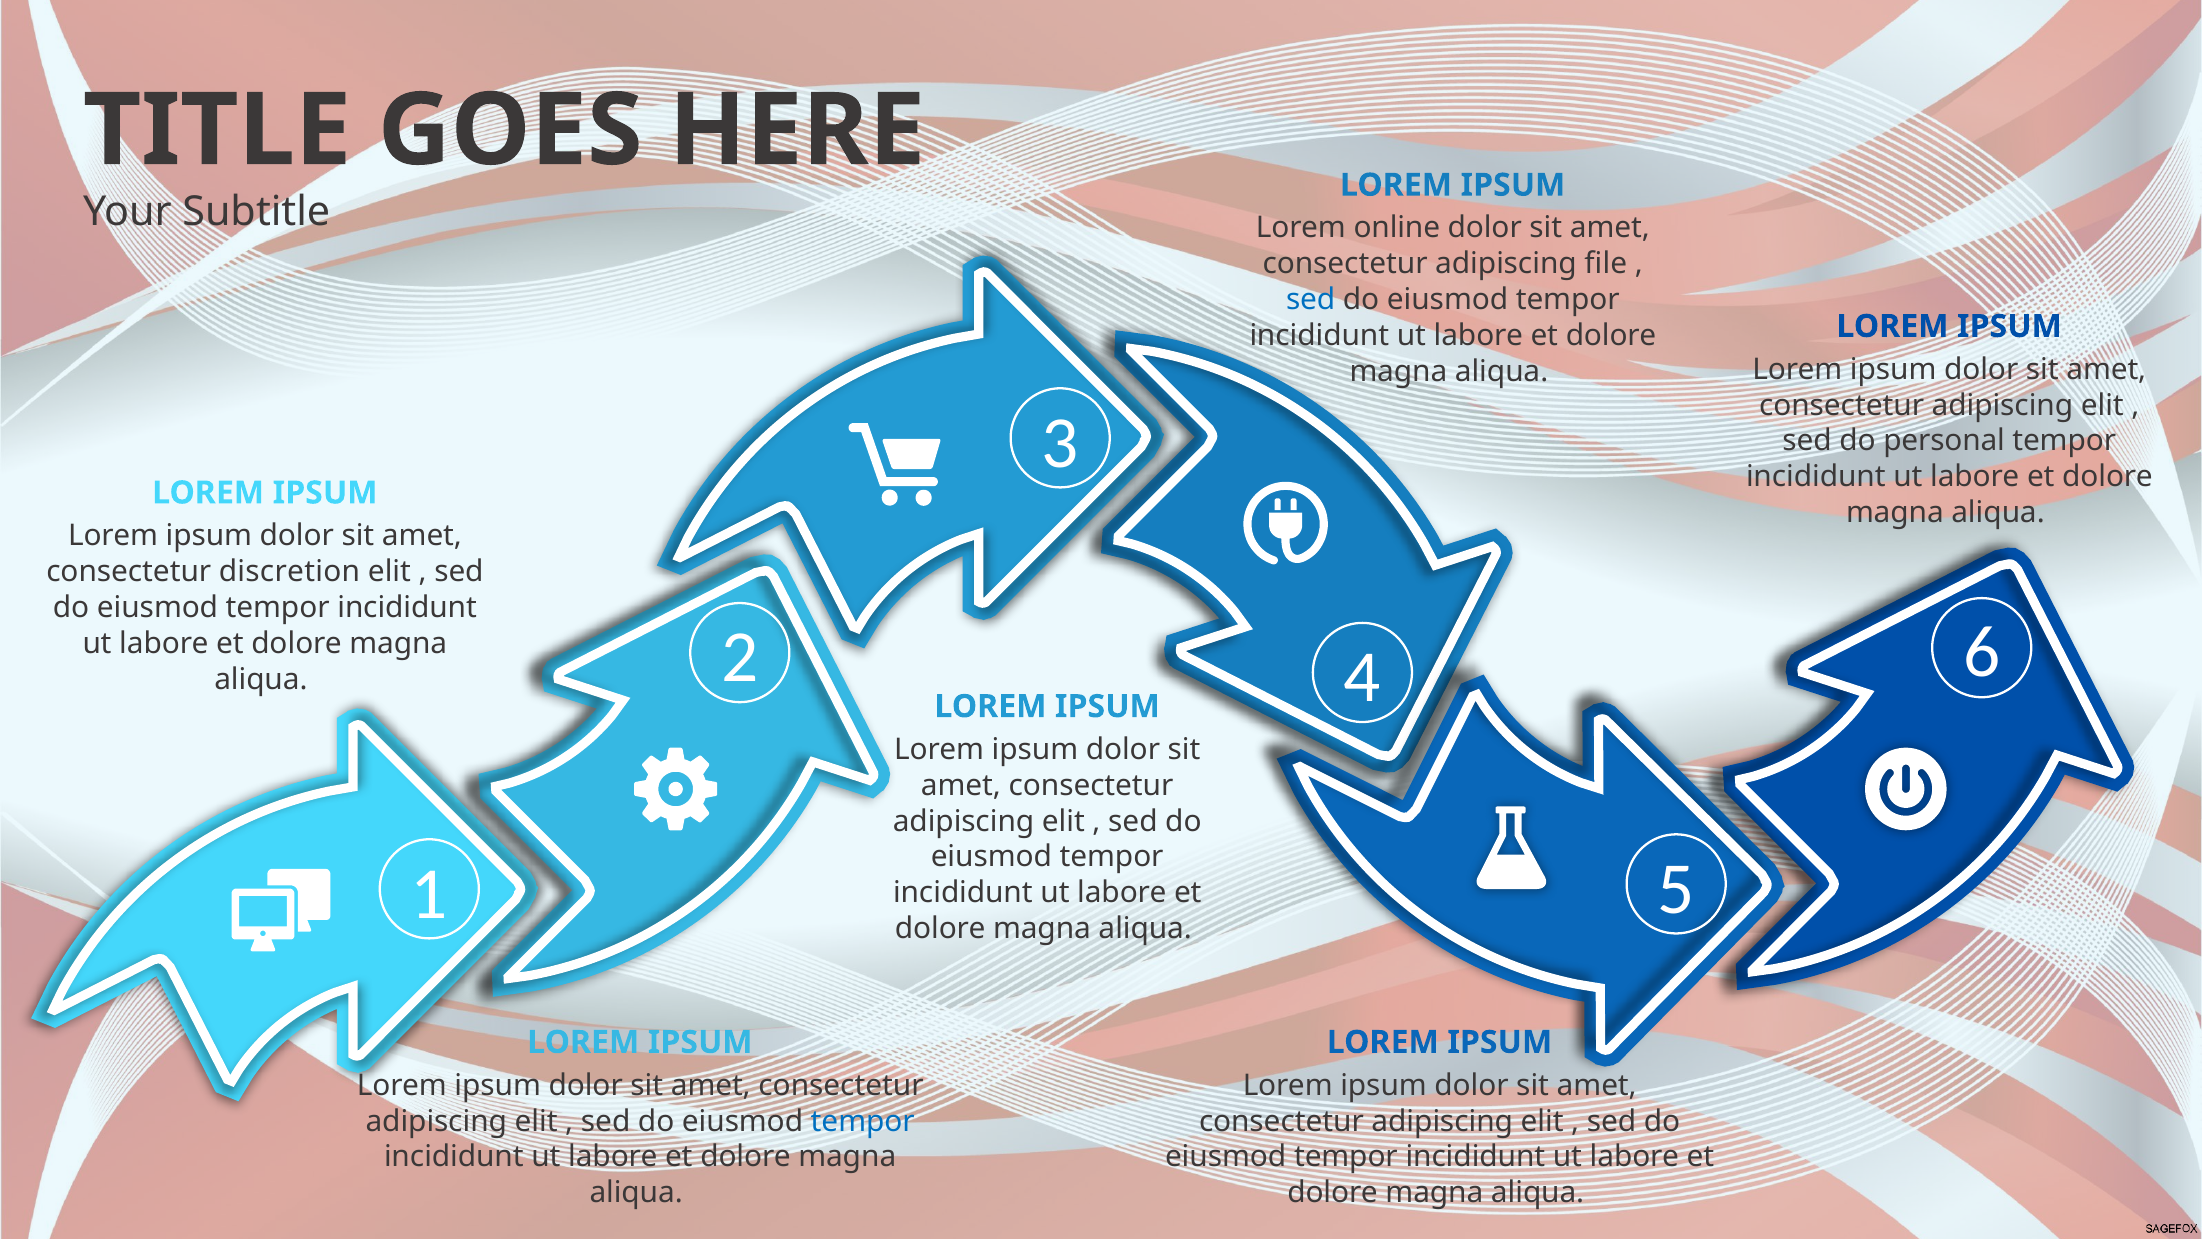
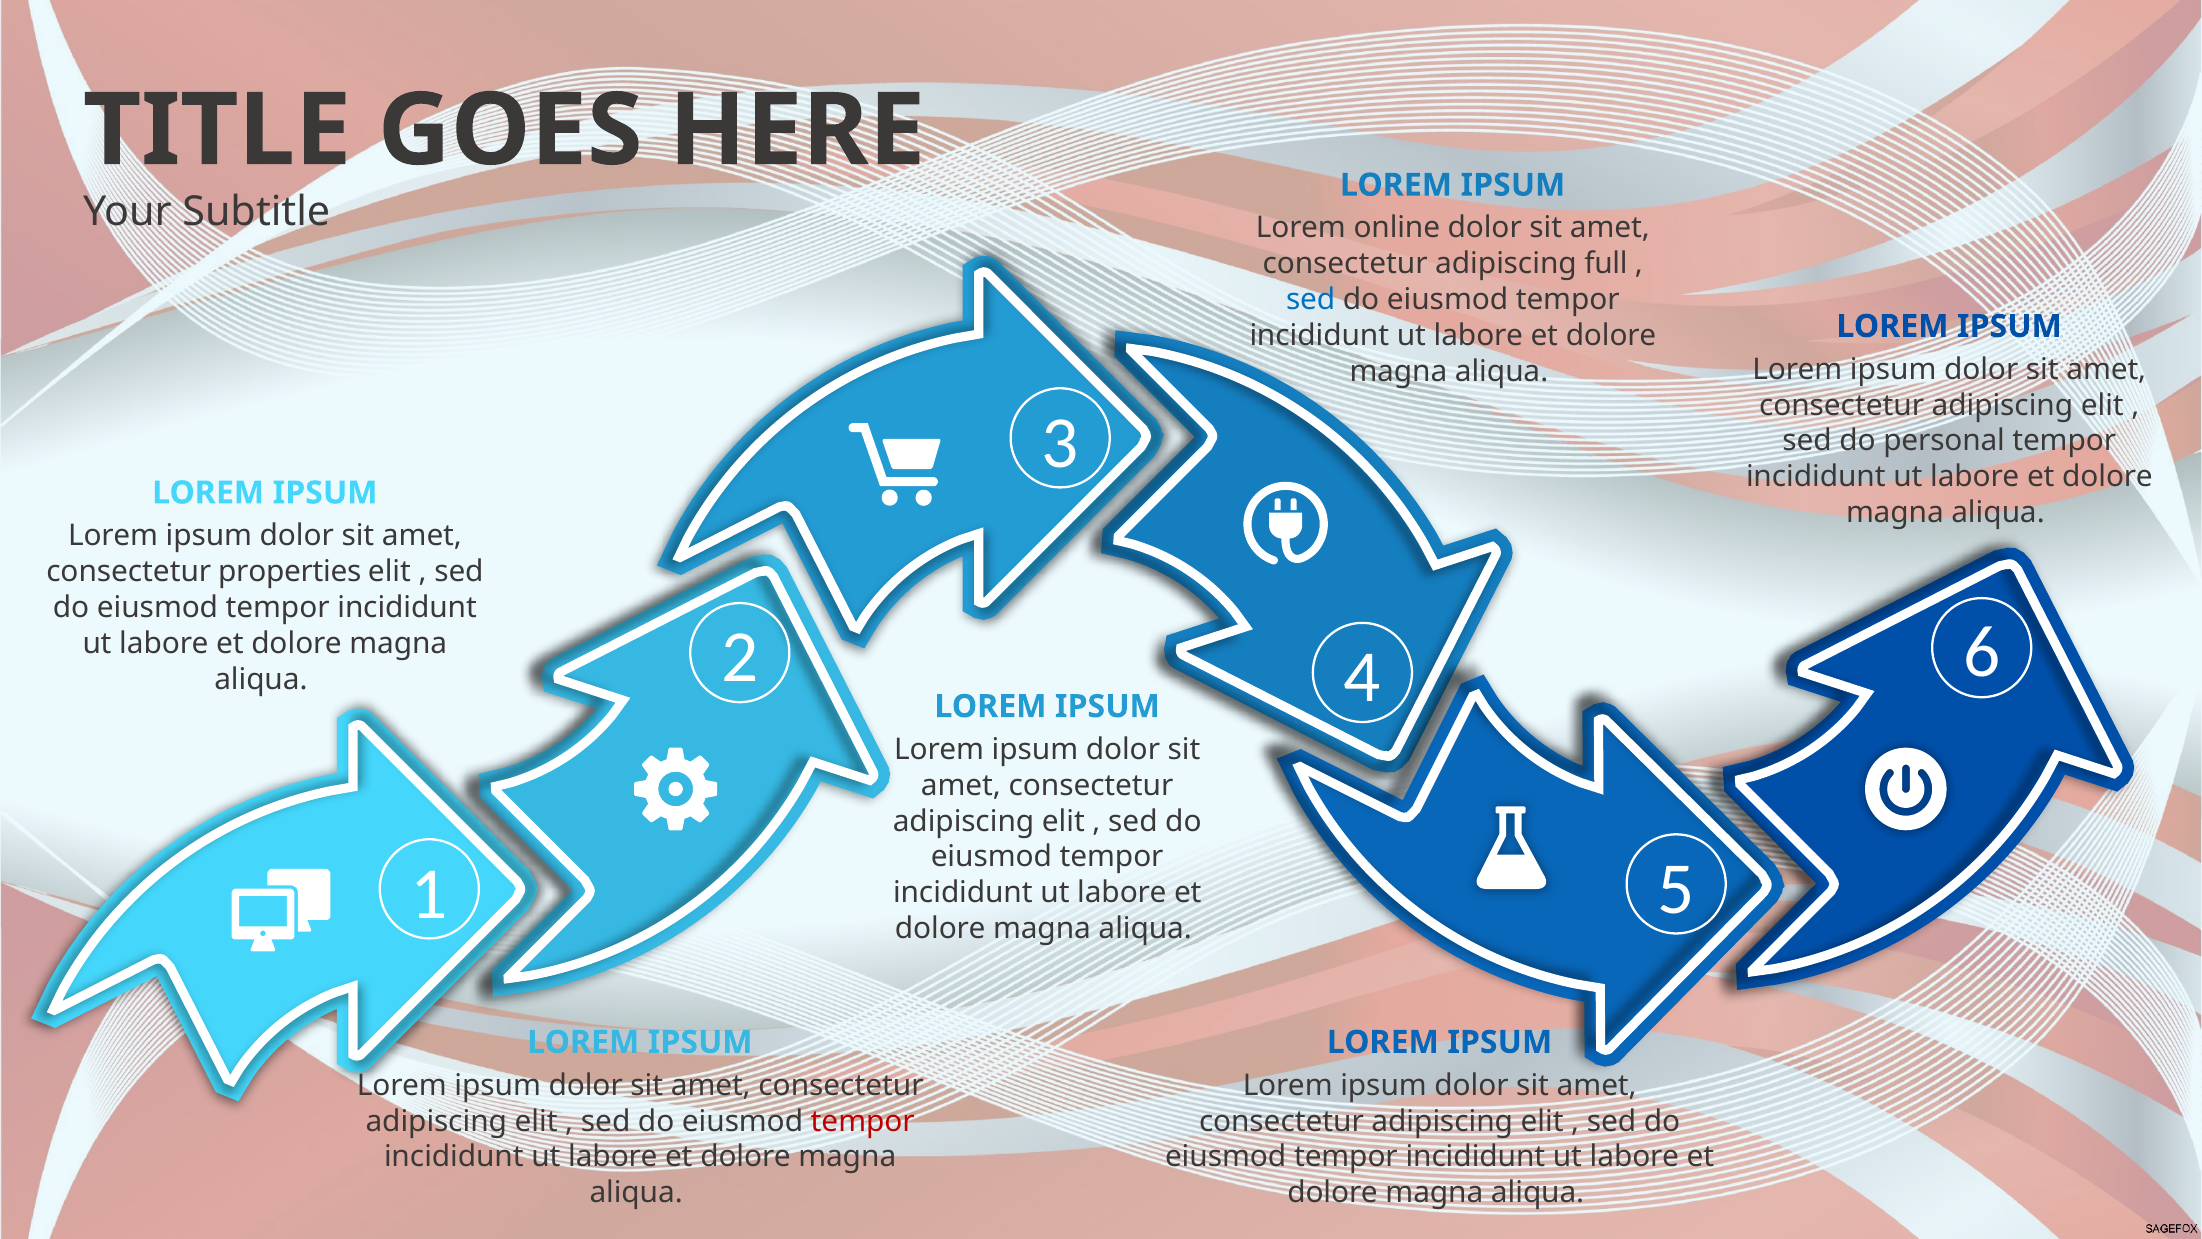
file: file -> full
discretion: discretion -> properties
tempor at (863, 1121) colour: blue -> red
